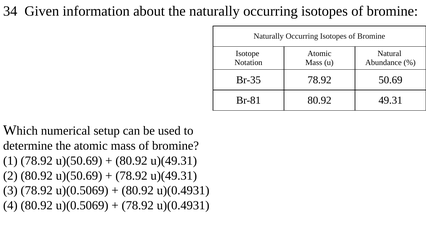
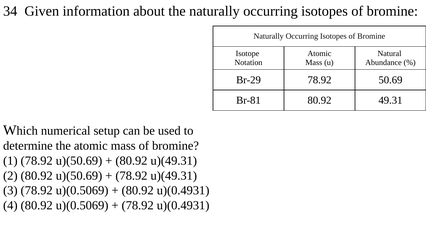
Br-35: Br-35 -> Br-29
